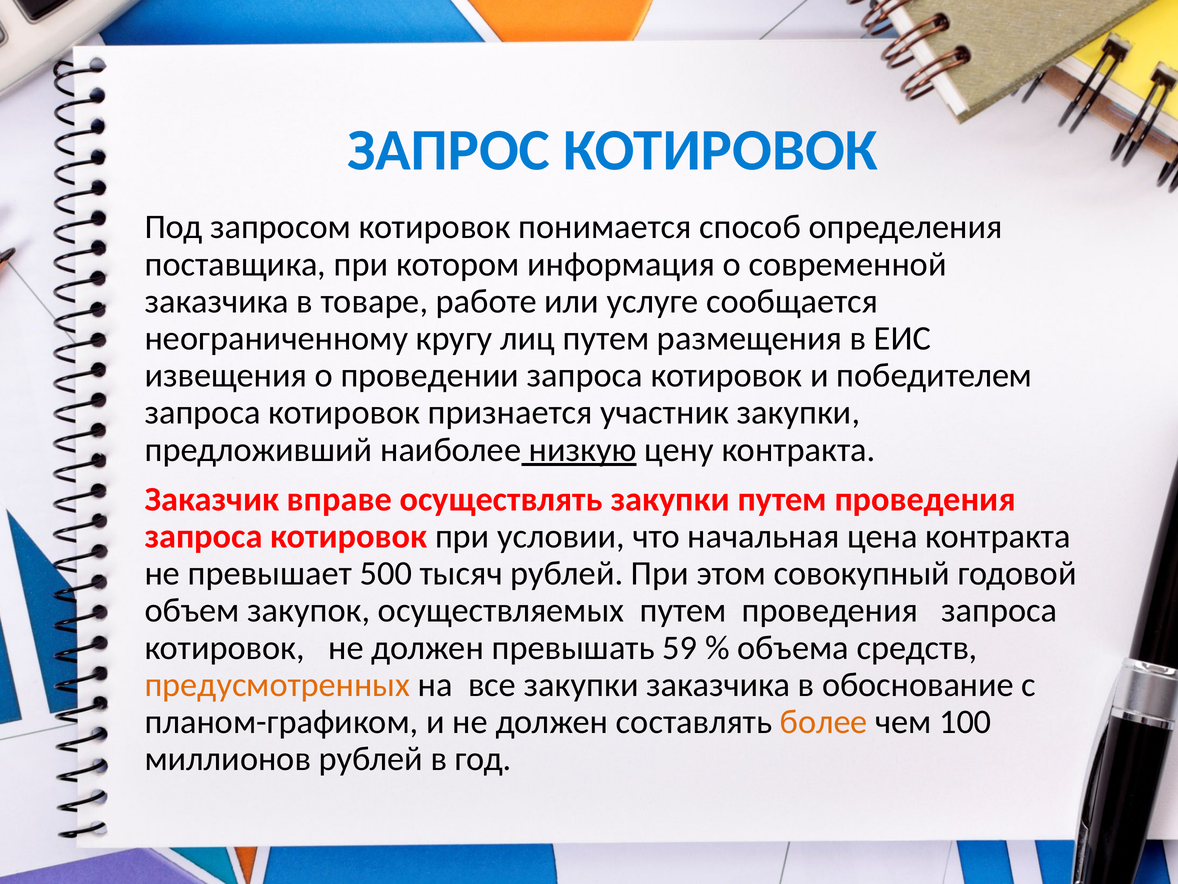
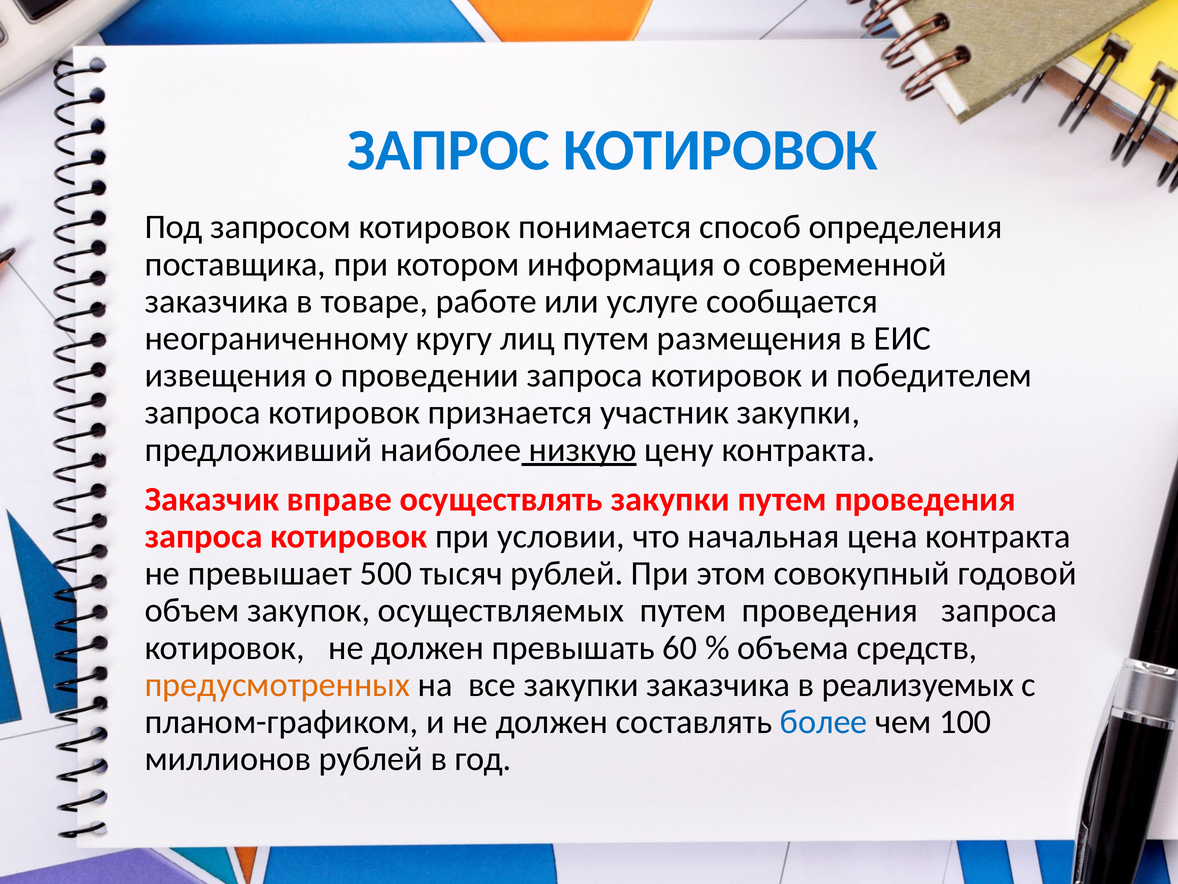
59: 59 -> 60
обоснование: обоснование -> реализуемых
более colour: orange -> blue
